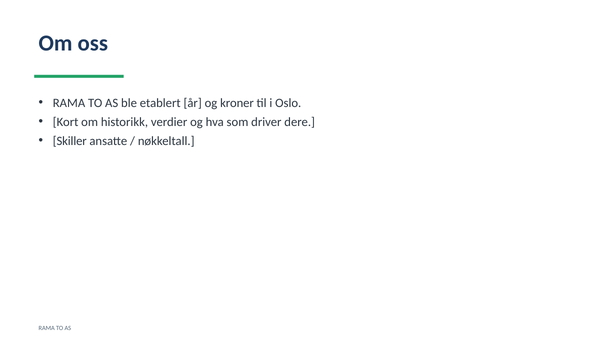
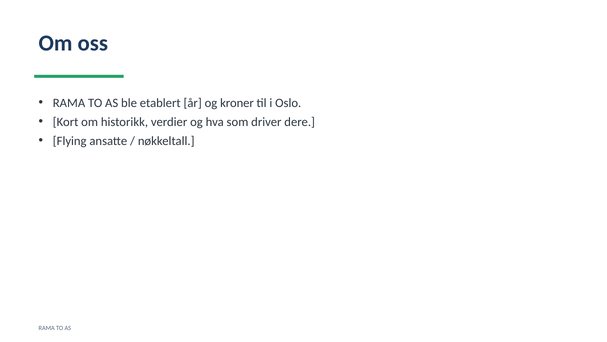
Skiller: Skiller -> Flying
